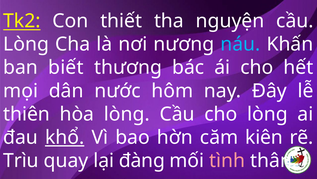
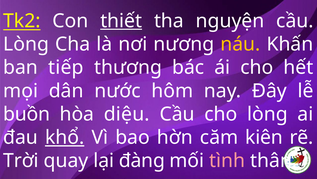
thiết underline: none -> present
náu colour: light blue -> yellow
biết: biết -> tiếp
thiên: thiên -> buồn
hòa lòng: lòng -> diệu
Trìu: Trìu -> Trời
